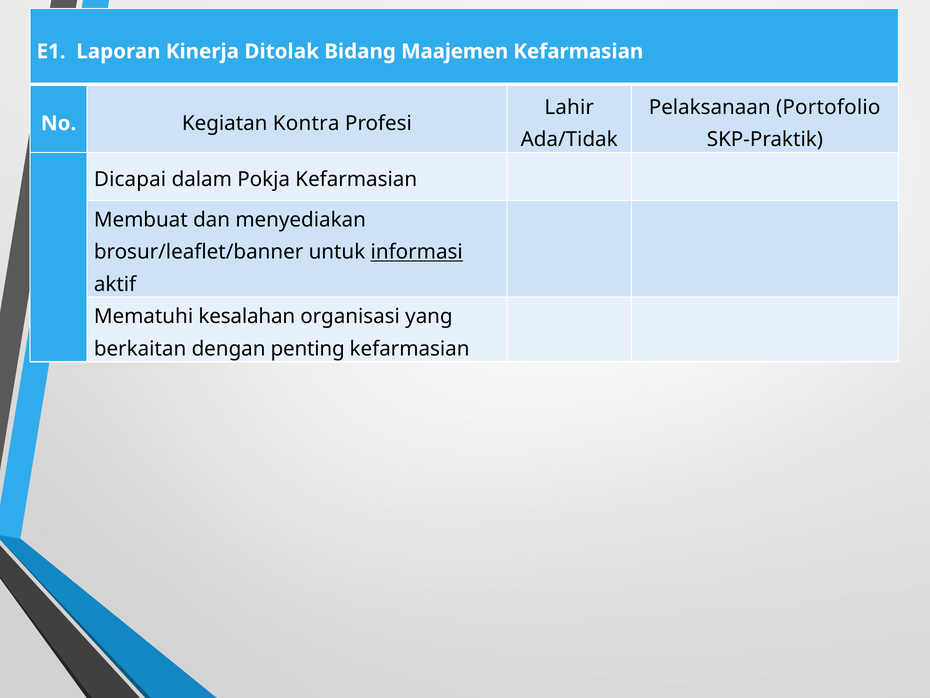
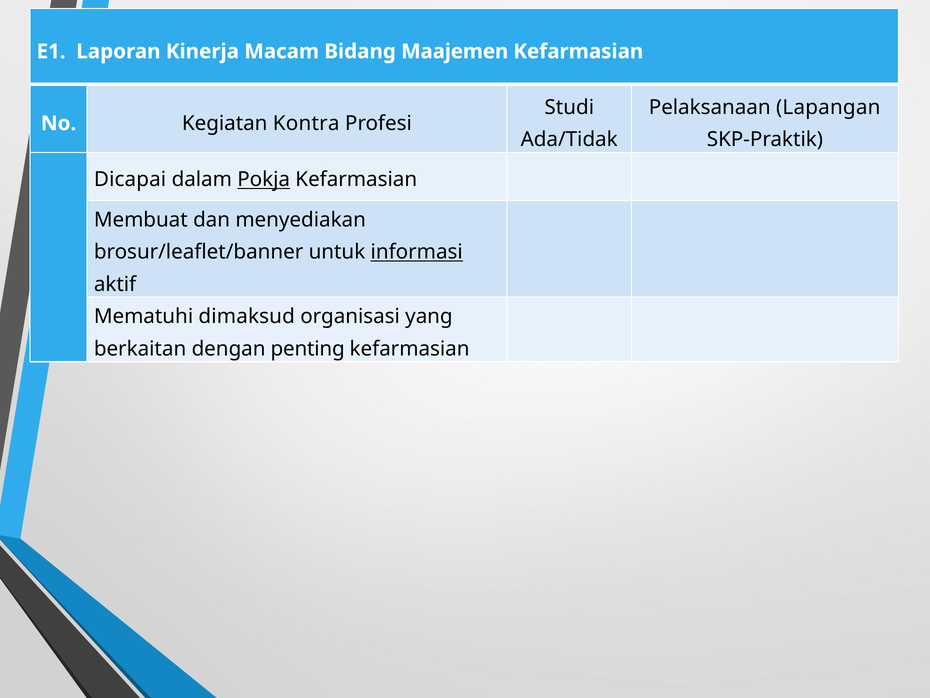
Ditolak: Ditolak -> Macam
Lahir: Lahir -> Studi
Portofolio: Portofolio -> Lapangan
Pokja underline: none -> present
kesalahan: kesalahan -> dimaksud
